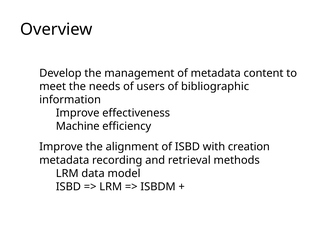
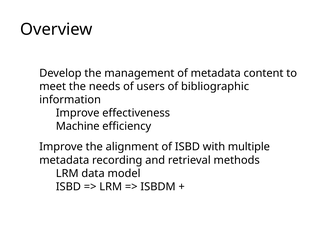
creation: creation -> multiple
